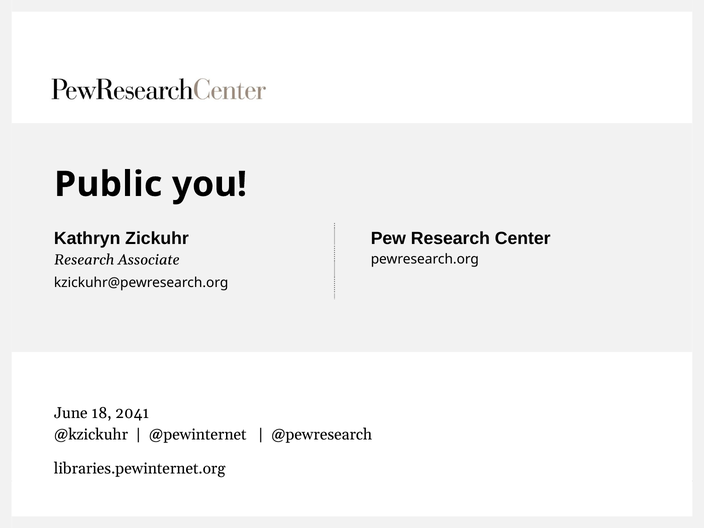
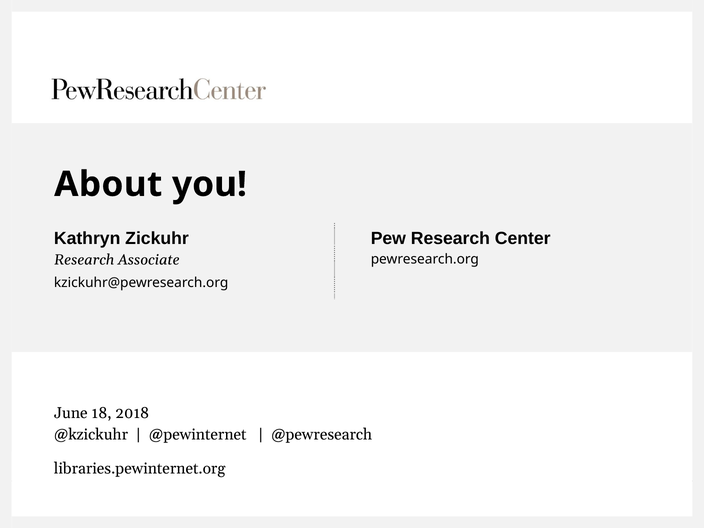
Public: Public -> About
2041: 2041 -> 2018
